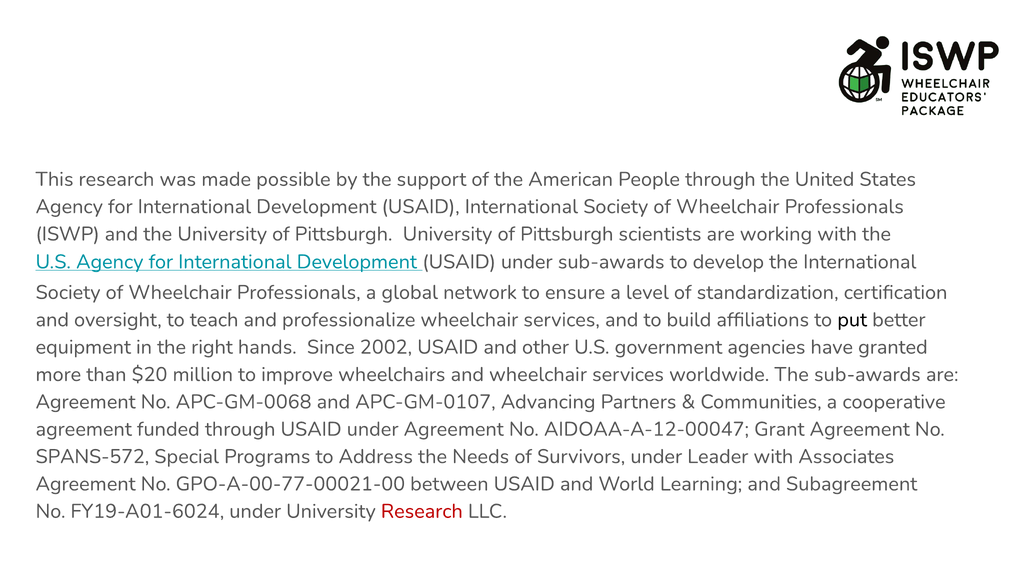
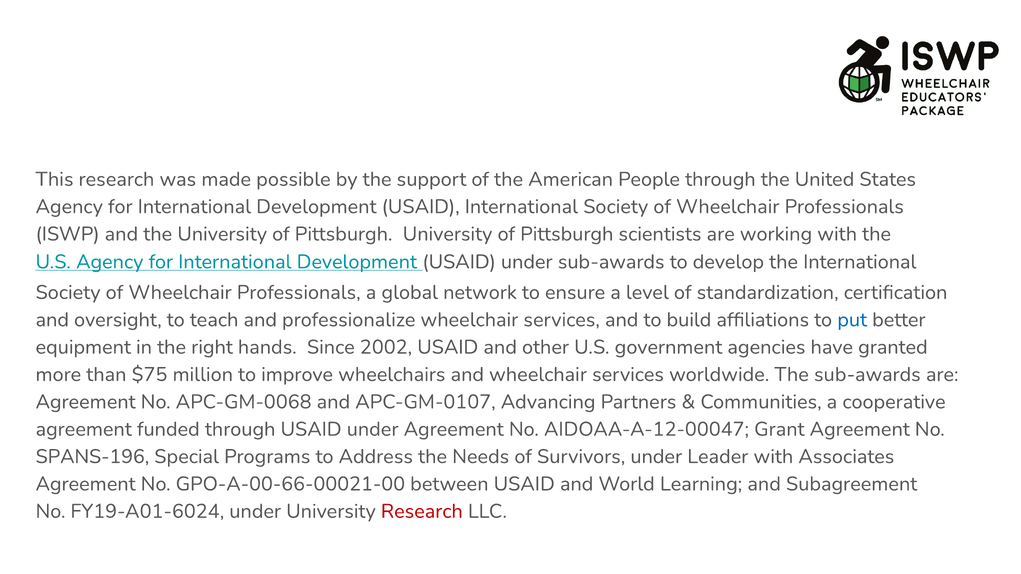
put colour: black -> blue
$20: $20 -> $75
SPANS-572: SPANS-572 -> SPANS-196
GPO-A-00-77-00021-00: GPO-A-00-77-00021-00 -> GPO-A-00-66-00021-00
